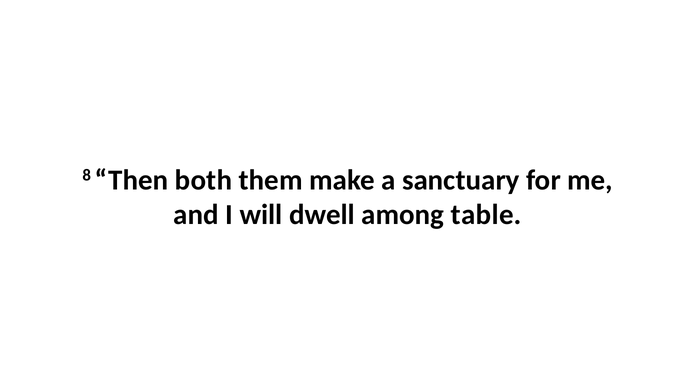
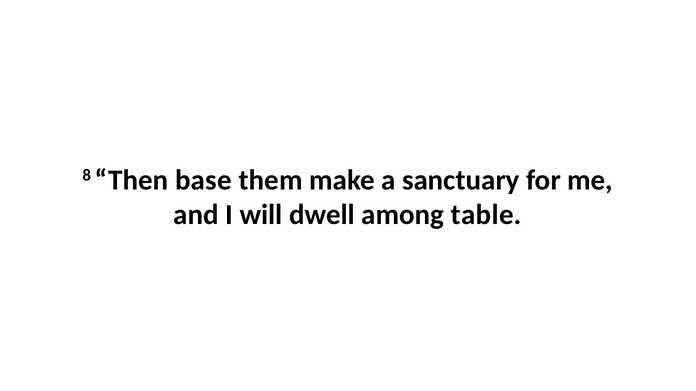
both: both -> base
